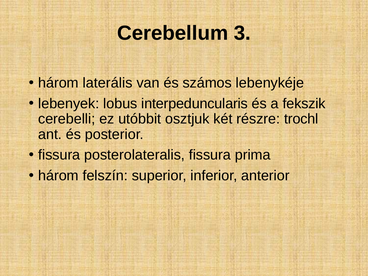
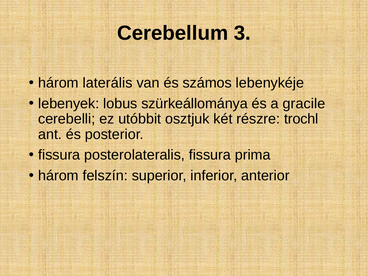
interpeduncularis: interpeduncularis -> szürkeállománya
fekszik: fekszik -> gracile
